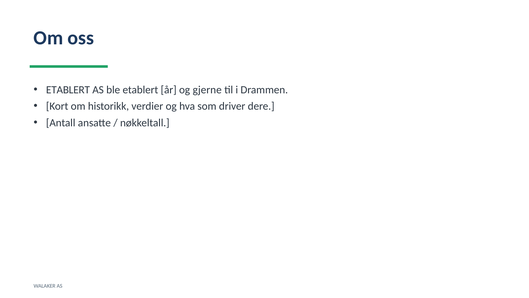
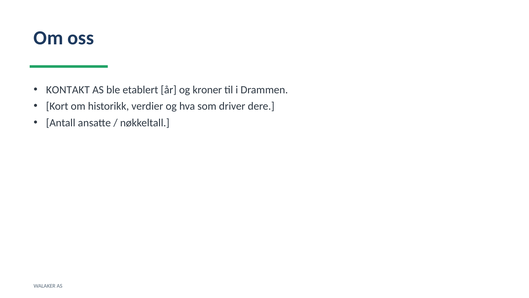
ETABLERT at (68, 90): ETABLERT -> KONTAKT
gjerne: gjerne -> kroner
